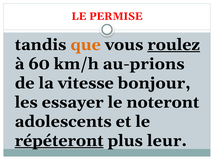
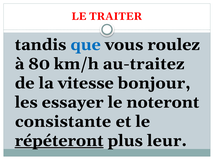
PERMISE: PERMISE -> TRAITER
que colour: orange -> blue
roulez underline: present -> none
60: 60 -> 80
au-prions: au-prions -> au-traitez
adolescents: adolescents -> consistante
